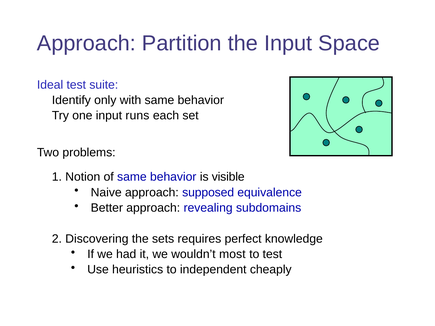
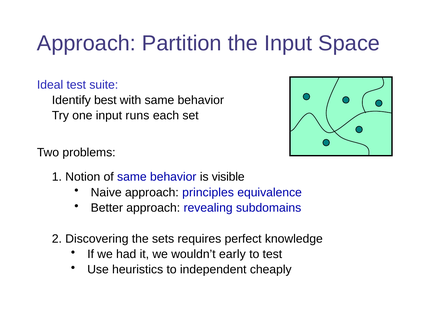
only: only -> best
supposed: supposed -> principles
most: most -> early
